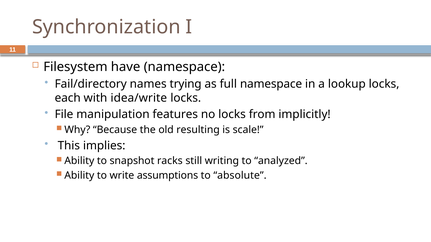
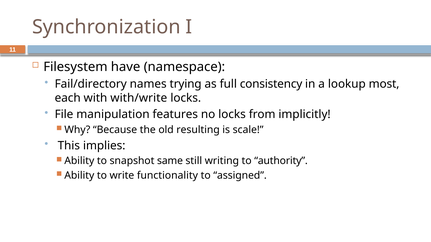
full namespace: namespace -> consistency
lookup locks: locks -> most
idea/write: idea/write -> with/write
racks: racks -> same
analyzed: analyzed -> authority
assumptions: assumptions -> functionality
absolute: absolute -> assigned
